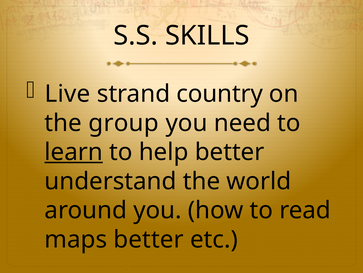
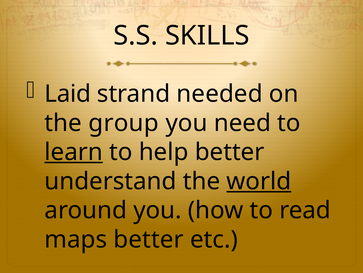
Live: Live -> Laid
country: country -> needed
world underline: none -> present
